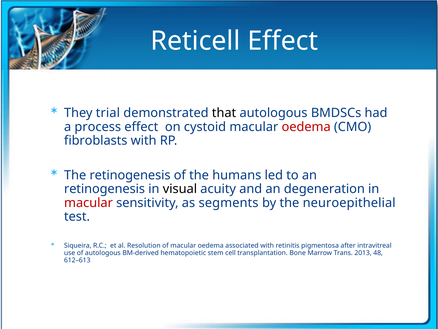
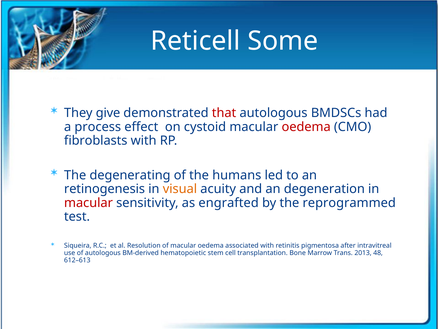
Reticell Effect: Effect -> Some
trial: trial -> give
that colour: black -> red
The retinogenesis: retinogenesis -> degenerating
visual colour: black -> orange
segments: segments -> engrafted
neuroepithelial: neuroepithelial -> reprogrammed
